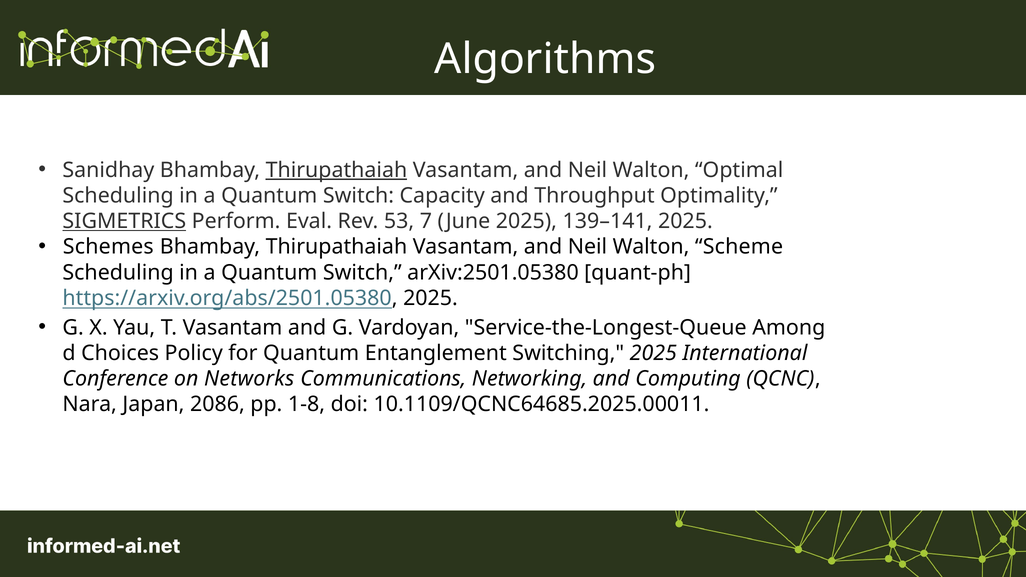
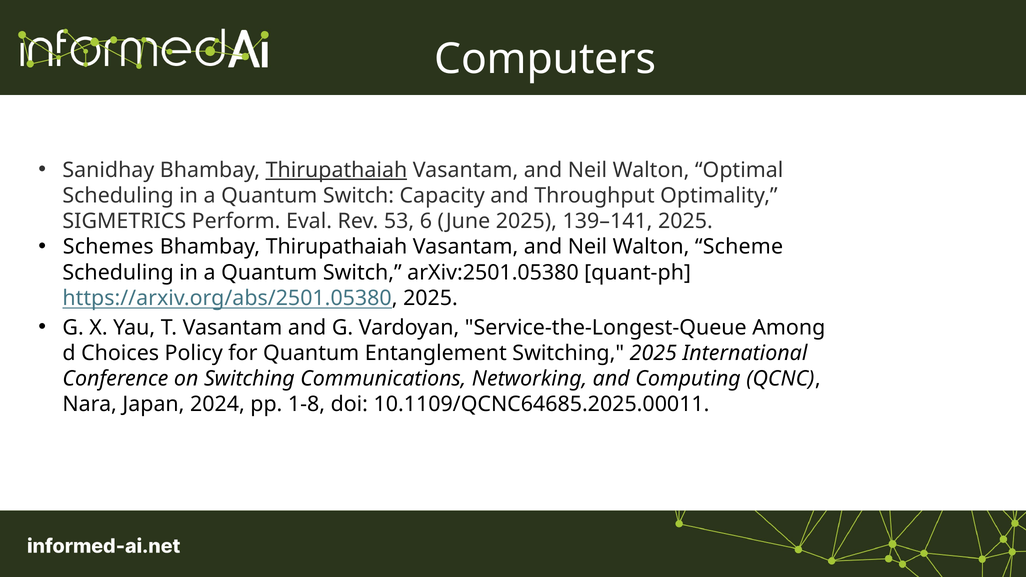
Algorithms: Algorithms -> Computers
SIGMETRICS underline: present -> none
7: 7 -> 6
on Networks: Networks -> Switching
2086: 2086 -> 2024
